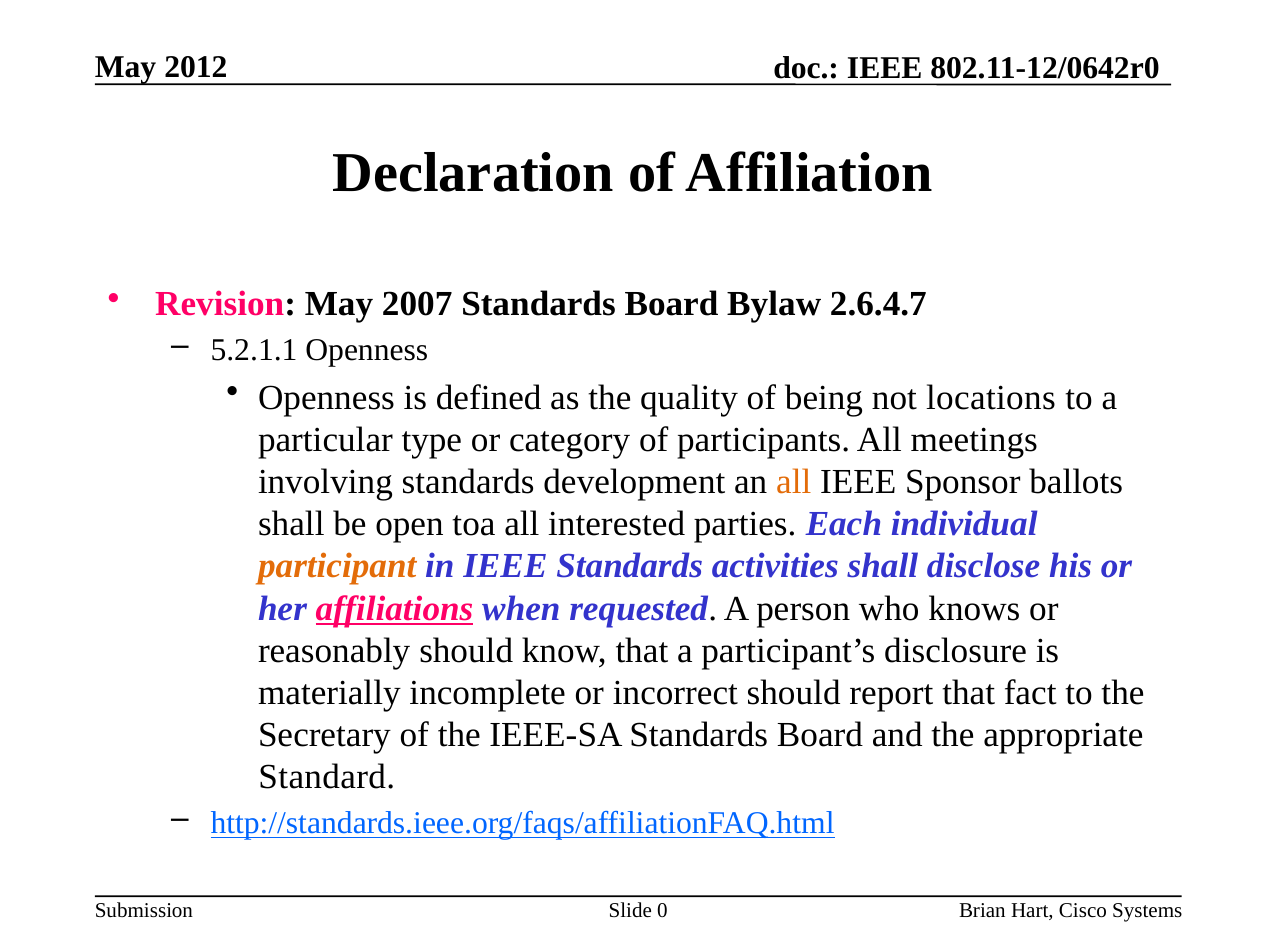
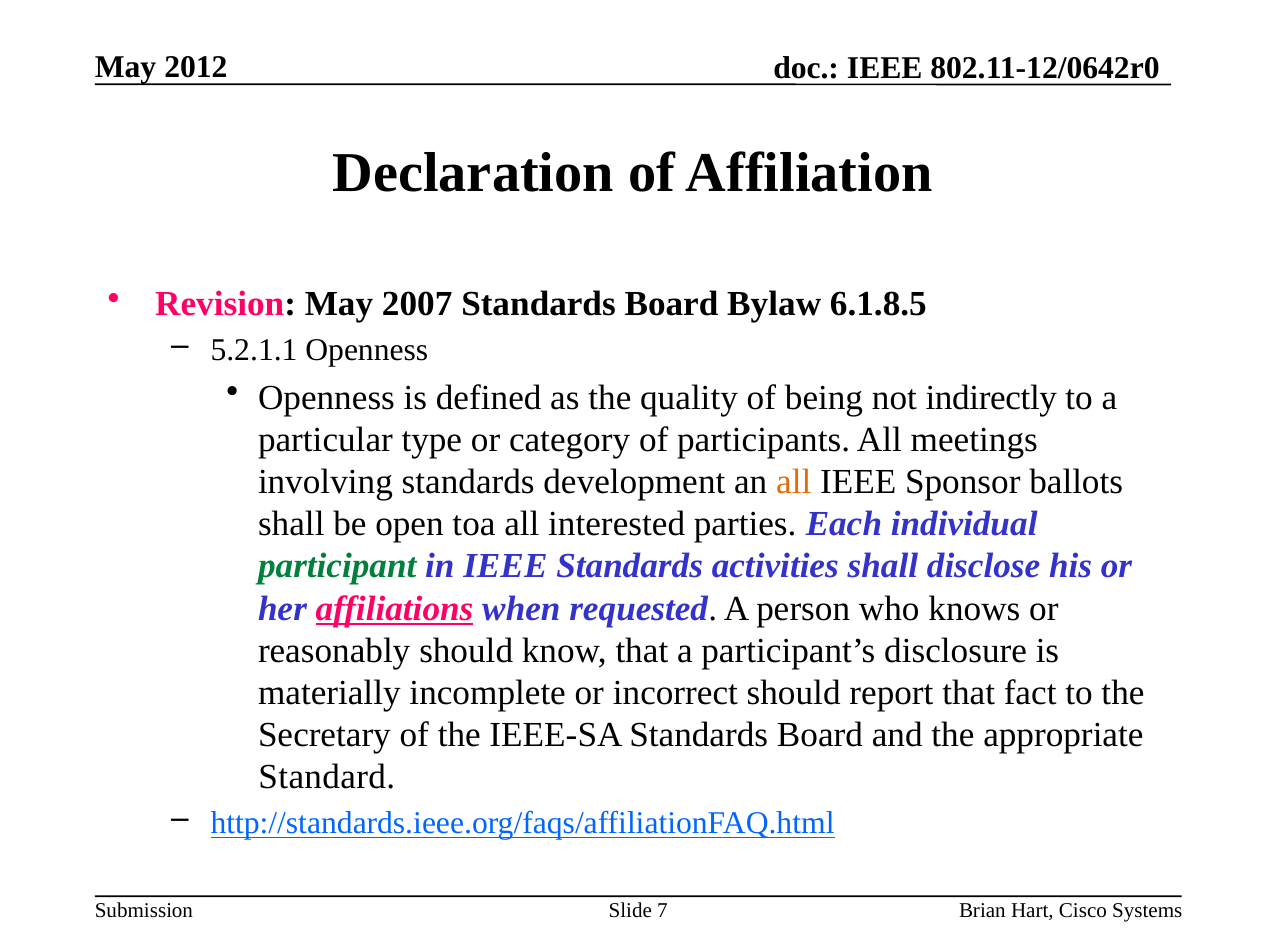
2.6.4.7: 2.6.4.7 -> 6.1.8.5
locations: locations -> indirectly
participant colour: orange -> green
0: 0 -> 7
